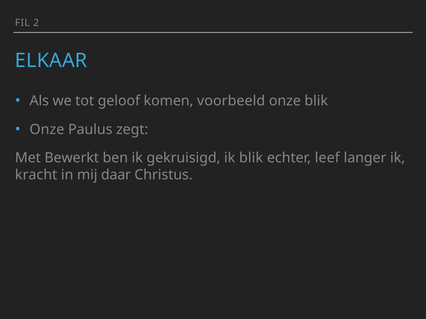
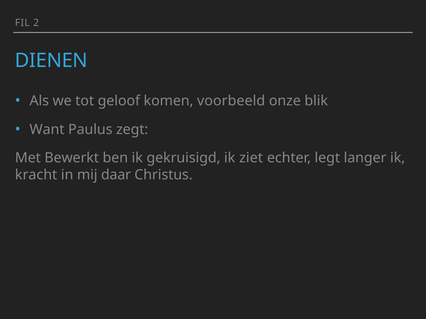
ELKAAR: ELKAAR -> DIENEN
Onze at (47, 130): Onze -> Want
ik blik: blik -> ziet
leef: leef -> legt
